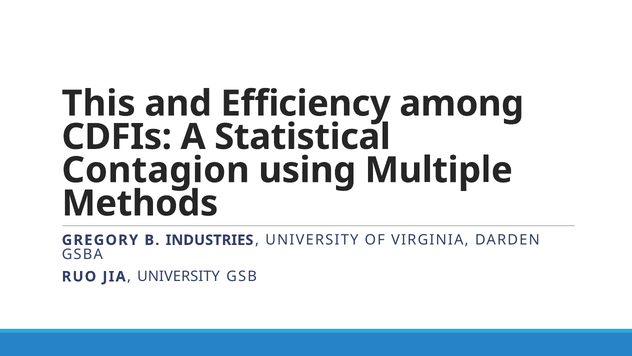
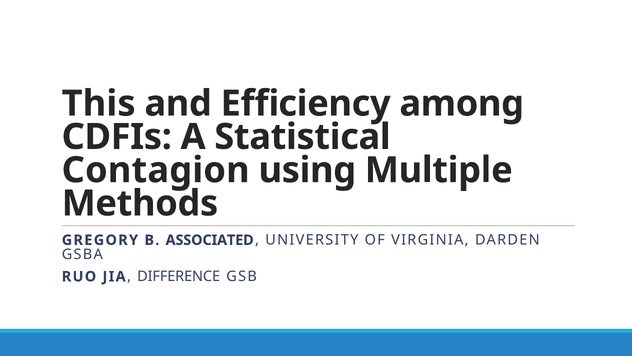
INDUSTRIES: INDUSTRIES -> ASSOCIATED
UNIVERSITY at (179, 276): UNIVERSITY -> DIFFERENCE
